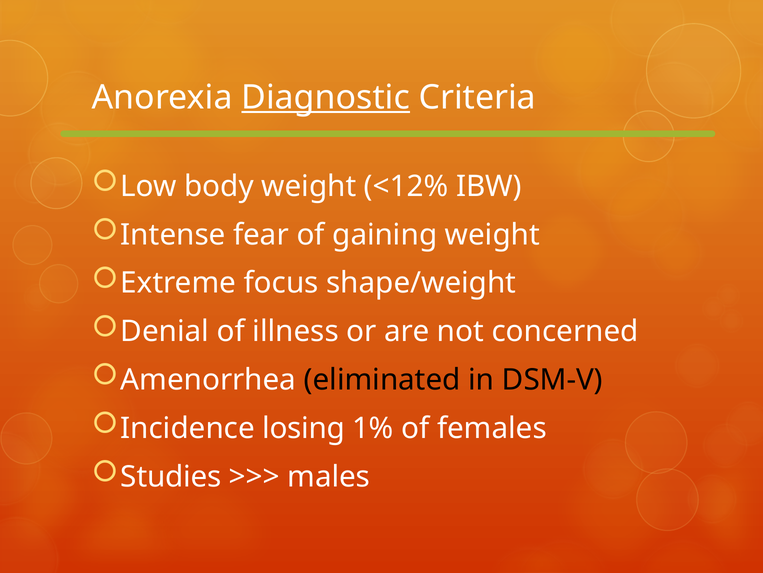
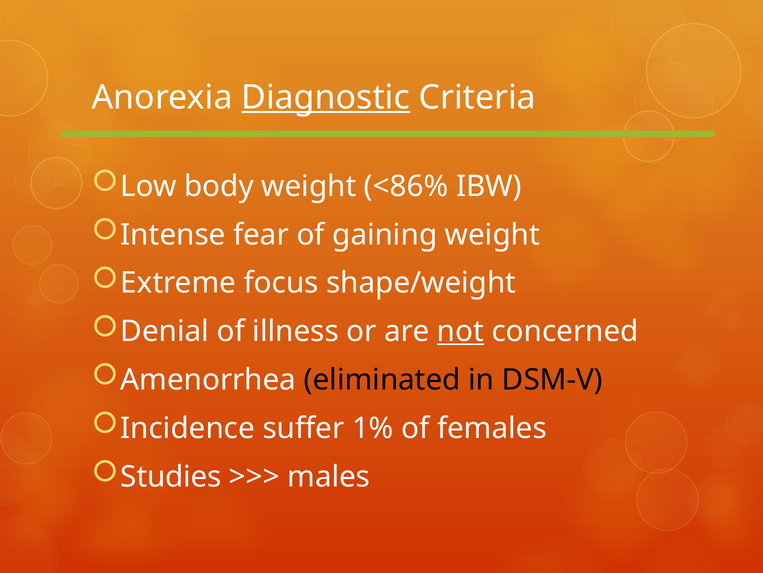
<12%: <12% -> <86%
not underline: none -> present
losing: losing -> suffer
